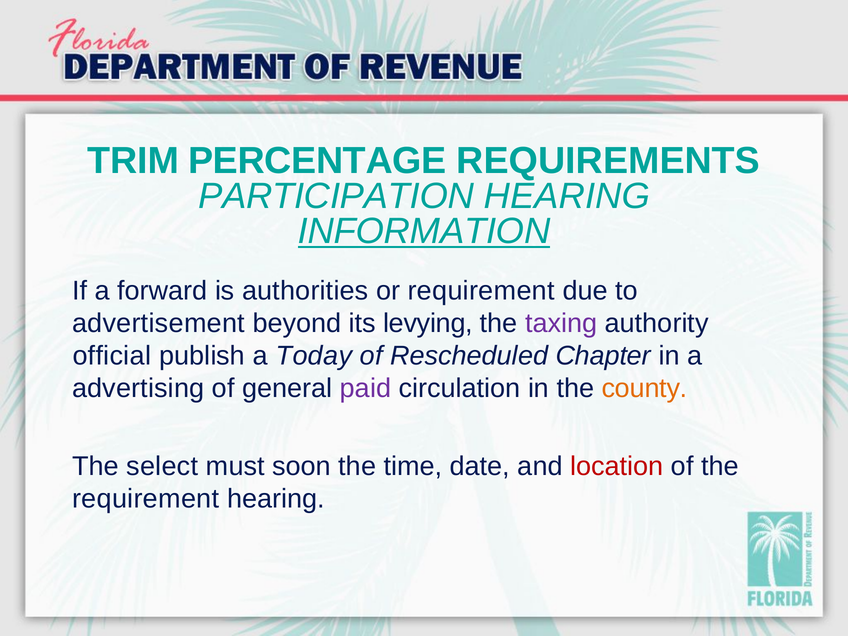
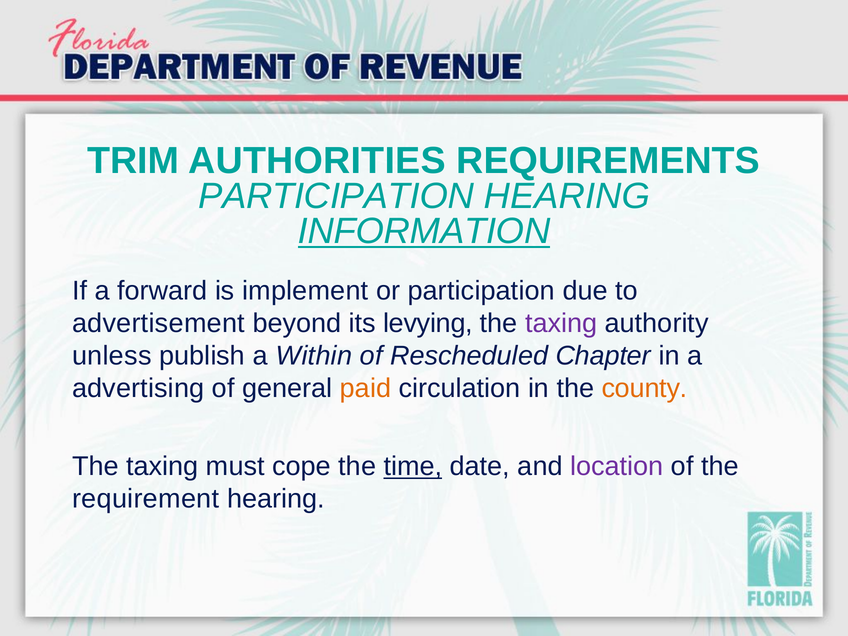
PERCENTAGE: PERCENTAGE -> AUTHORITIES
authorities: authorities -> implement
or requirement: requirement -> participation
official: official -> unless
Today: Today -> Within
paid colour: purple -> orange
select at (162, 467): select -> taxing
soon: soon -> cope
time underline: none -> present
location colour: red -> purple
